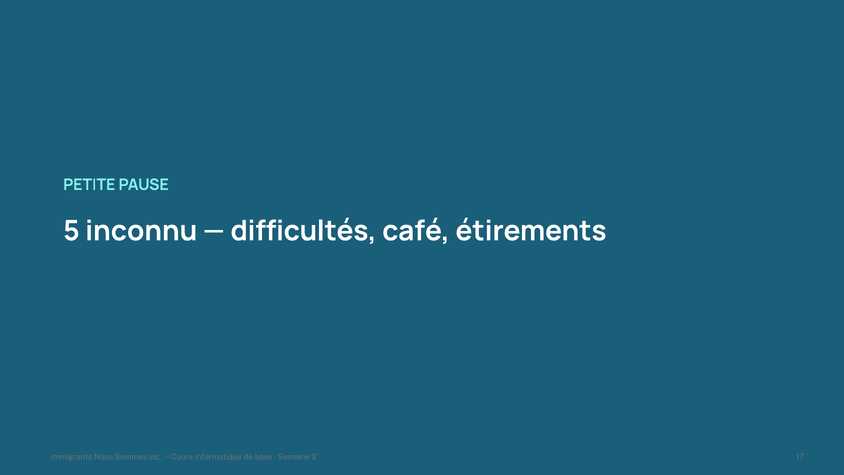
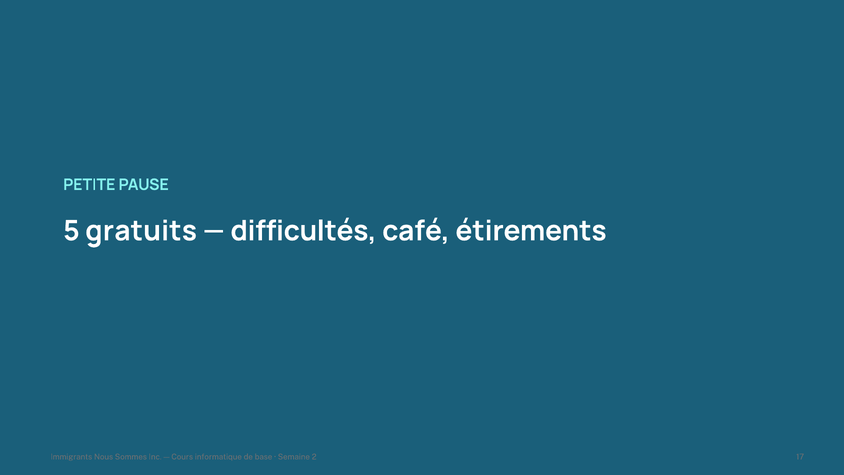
inconnu: inconnu -> gratuits
